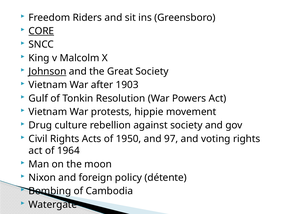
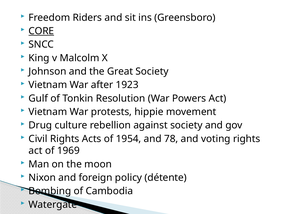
Johnson underline: present -> none
1903: 1903 -> 1923
1950: 1950 -> 1954
97: 97 -> 78
1964: 1964 -> 1969
